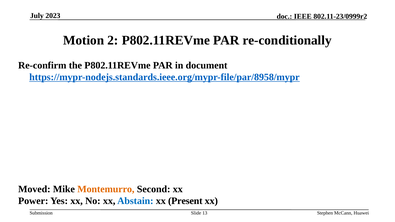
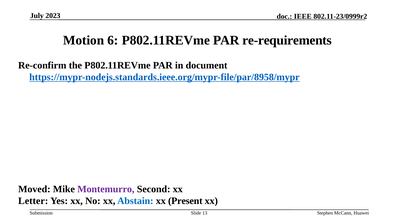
2: 2 -> 6
re-conditionally: re-conditionally -> re-requirements
Montemurro colour: orange -> purple
Power: Power -> Letter
